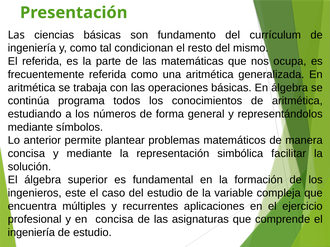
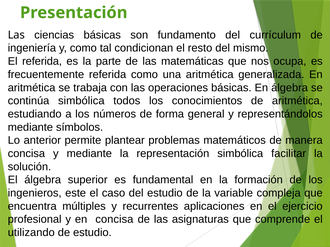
continúa programa: programa -> simbólica
ingeniería at (31, 233): ingeniería -> utilizando
